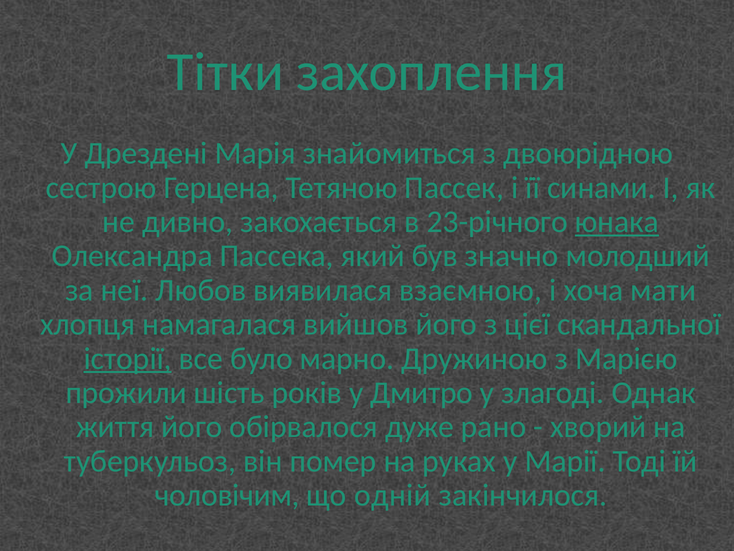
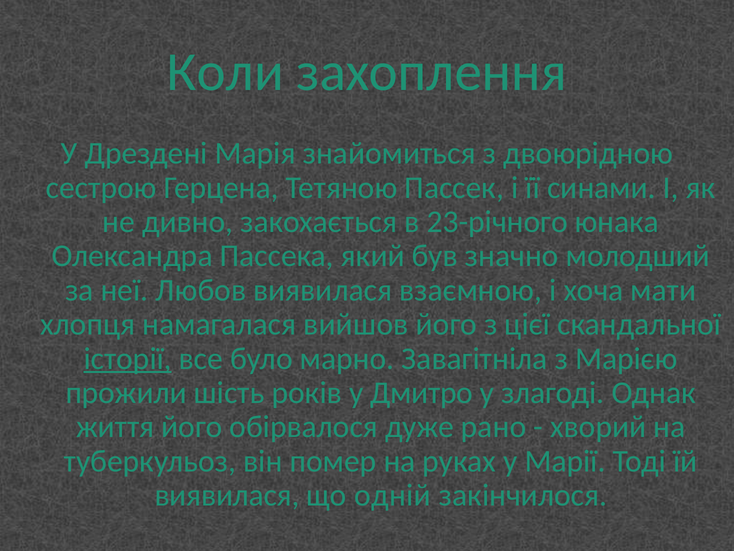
Тітки: Тітки -> Коли
юнака underline: present -> none
Дружиною: Дружиною -> Завагітніла
чоловічим at (227, 495): чоловічим -> виявилася
